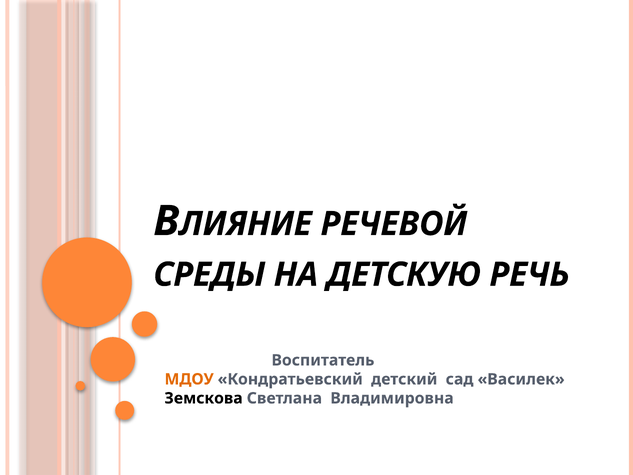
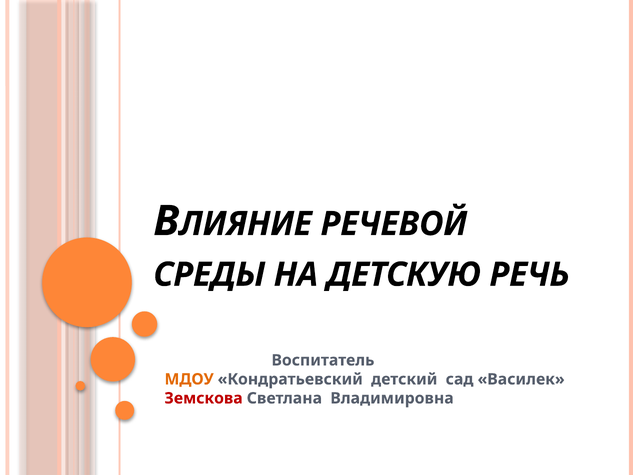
Земскова colour: black -> red
